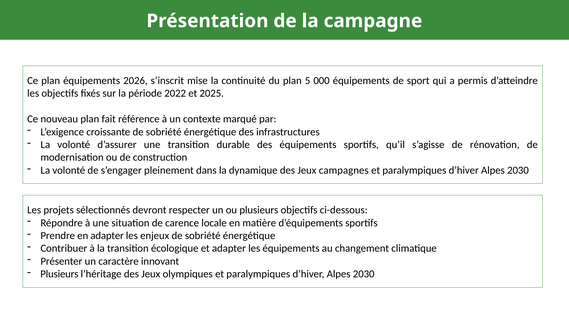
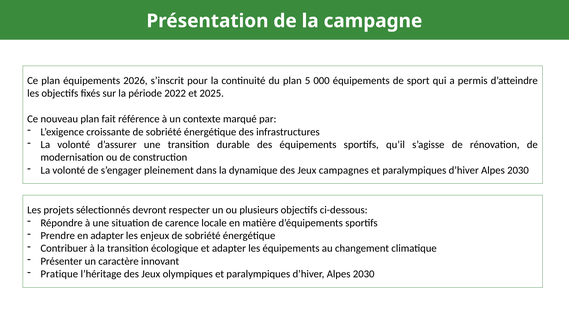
mise: mise -> pour
Plusieurs at (59, 274): Plusieurs -> Pratique
